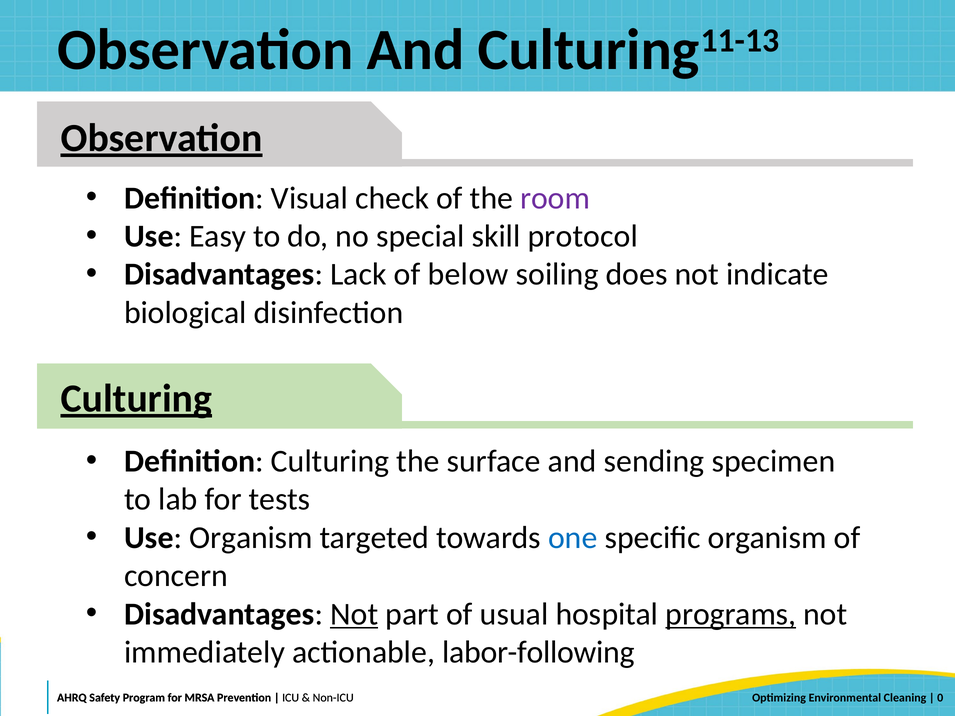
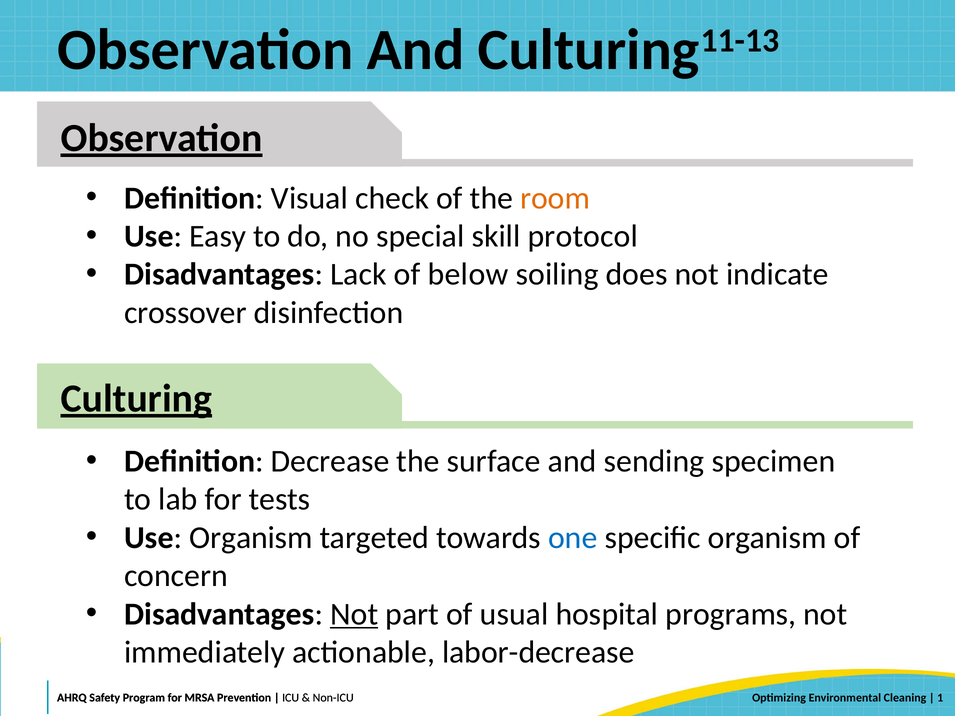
room colour: purple -> orange
biological: biological -> crossover
Definition Culturing: Culturing -> Decrease
programs underline: present -> none
labor-following: labor-following -> labor-decrease
0: 0 -> 1
